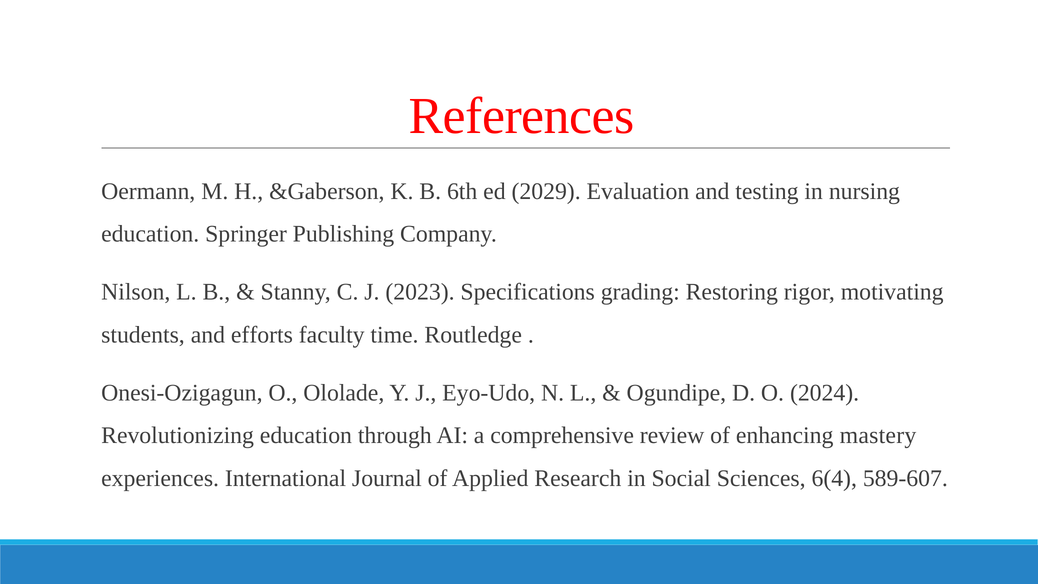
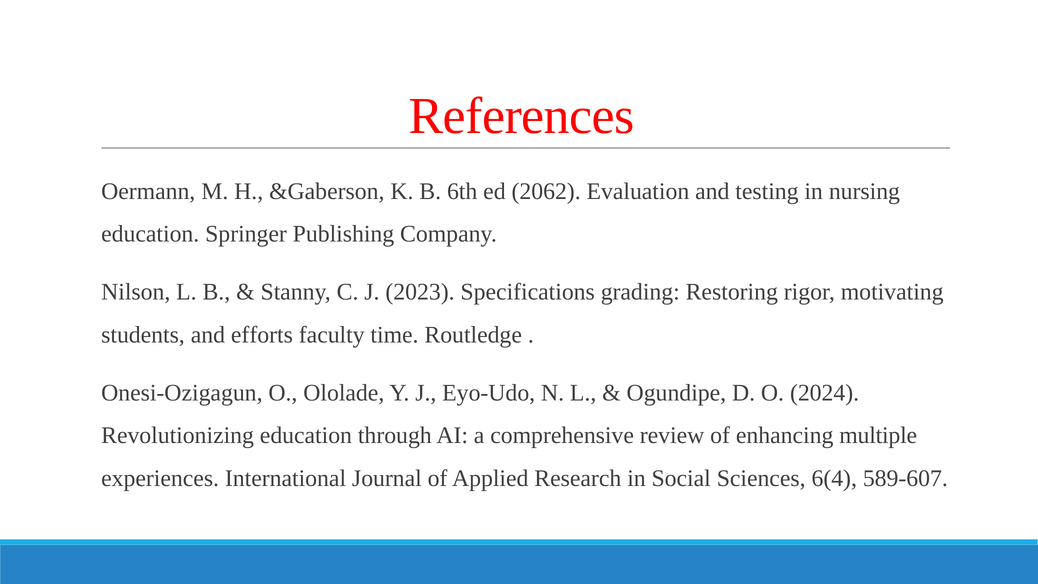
2029: 2029 -> 2062
mastery: mastery -> multiple
